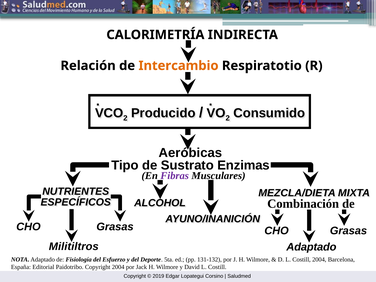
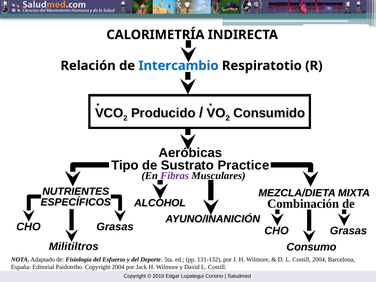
Intercambio colour: orange -> blue
Enzimas: Enzimas -> Practice
Adaptado at (311, 247): Adaptado -> Consumo
